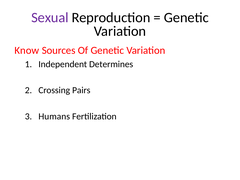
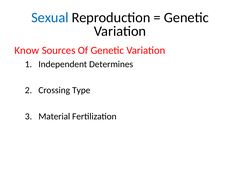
Sexual colour: purple -> blue
Pairs: Pairs -> Type
Humans: Humans -> Material
